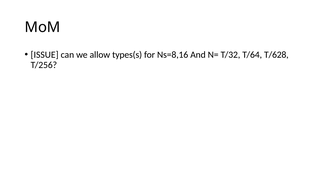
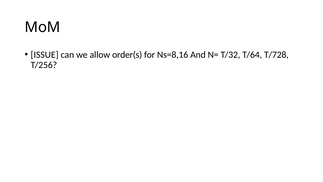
types(s: types(s -> order(s
T/628: T/628 -> T/728
